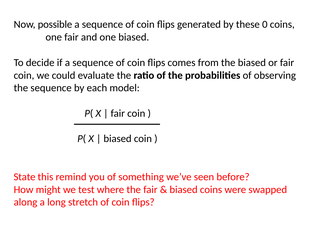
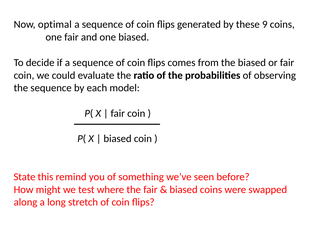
possible: possible -> optimal
0: 0 -> 9
